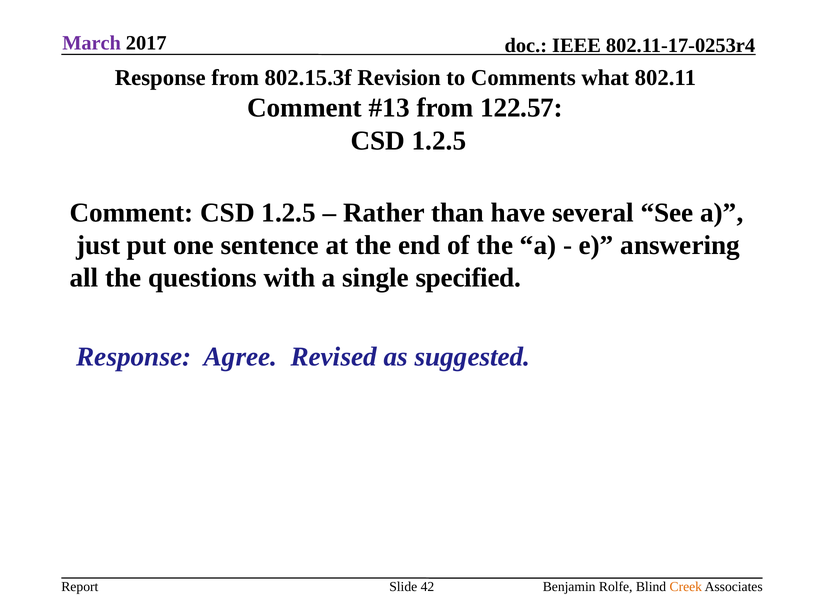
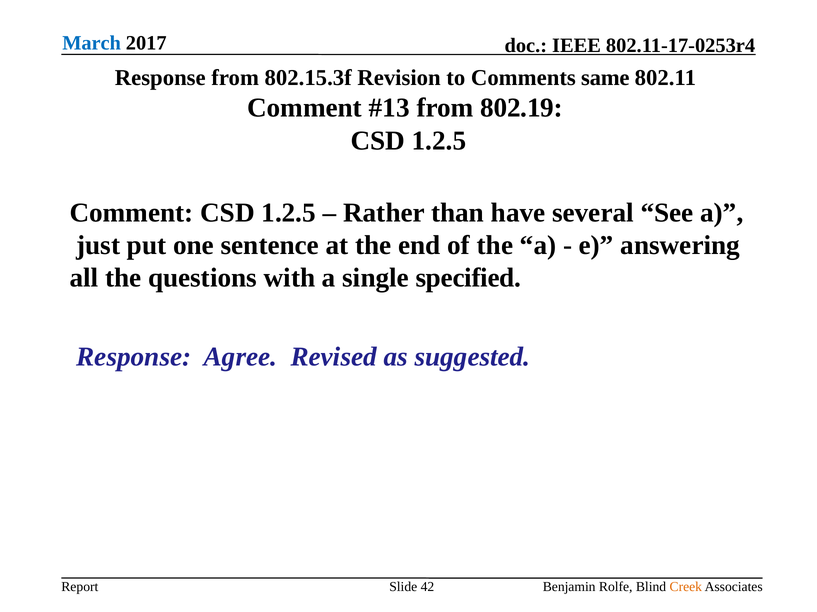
March colour: purple -> blue
what: what -> same
122.57: 122.57 -> 802.19
